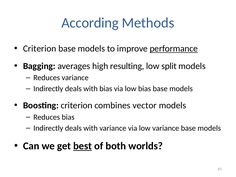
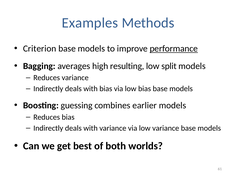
According: According -> Examples
Boosting criterion: criterion -> guessing
vector: vector -> earlier
best underline: present -> none
